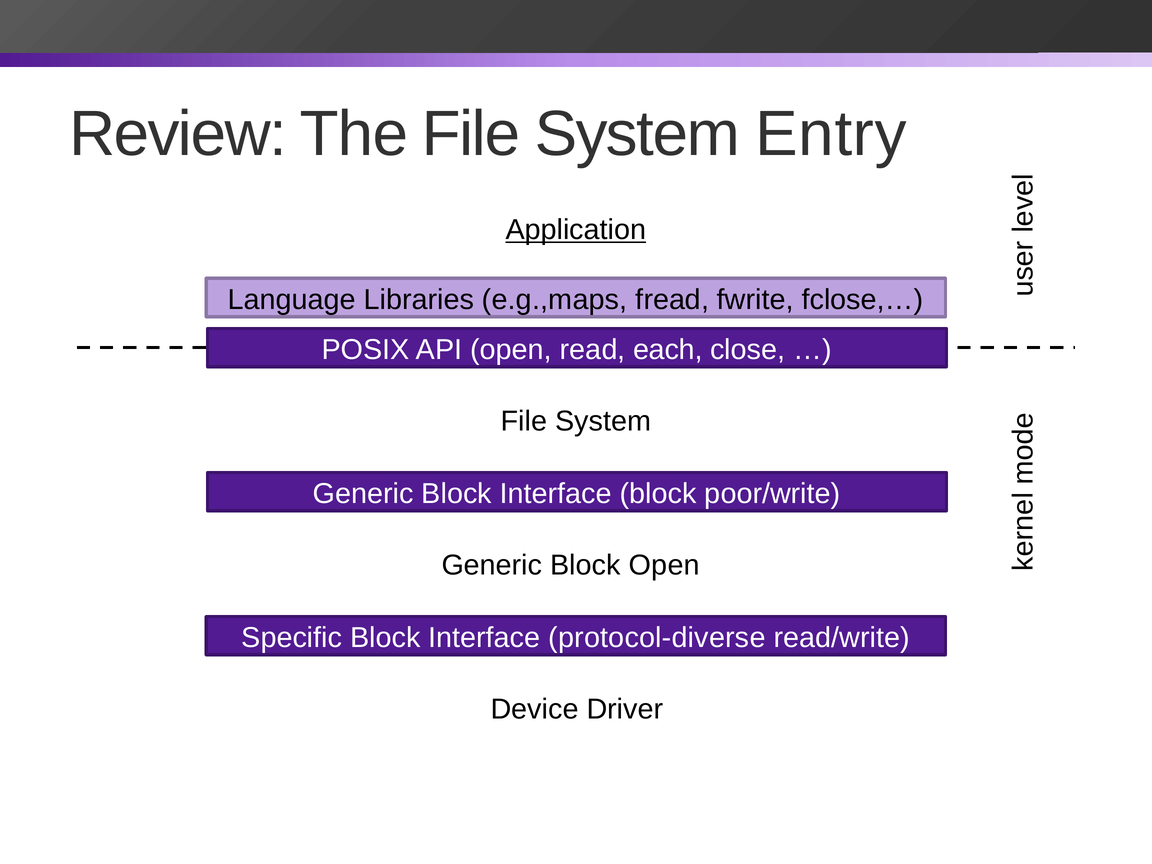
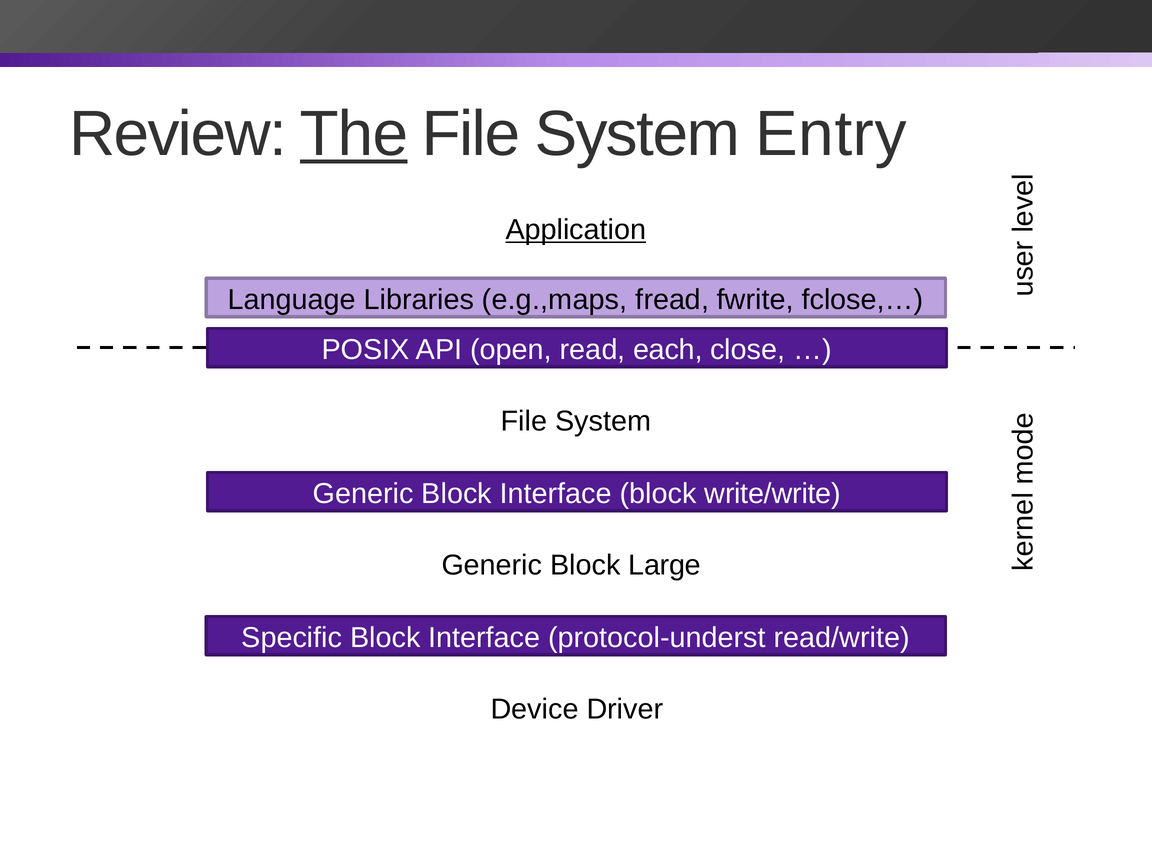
The underline: none -> present
poor/write: poor/write -> write/write
Block Open: Open -> Large
protocol-diverse: protocol-diverse -> protocol-underst
